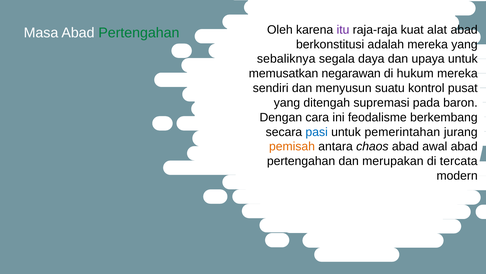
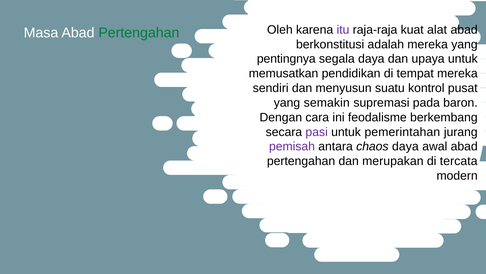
sebaliknya: sebaliknya -> pentingnya
negarawan: negarawan -> pendidikan
hukum: hukum -> tempat
ditengah: ditengah -> semakin
pasi colour: blue -> purple
pemisah colour: orange -> purple
chaos abad: abad -> daya
